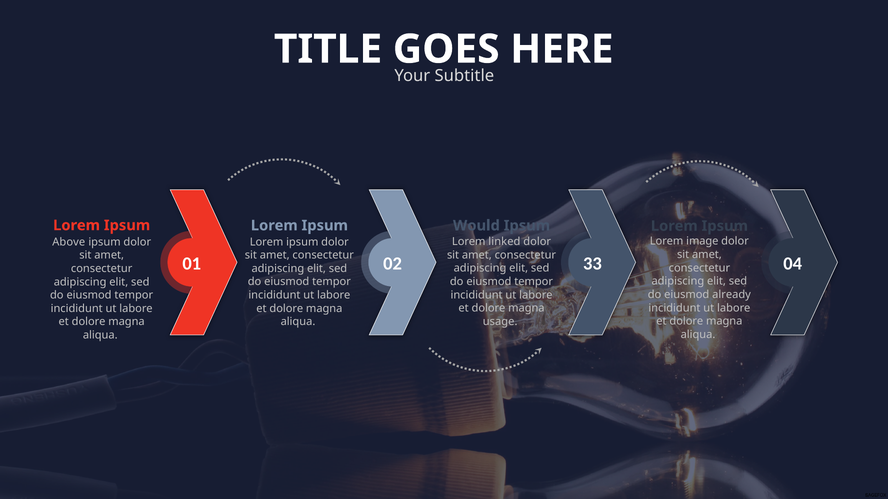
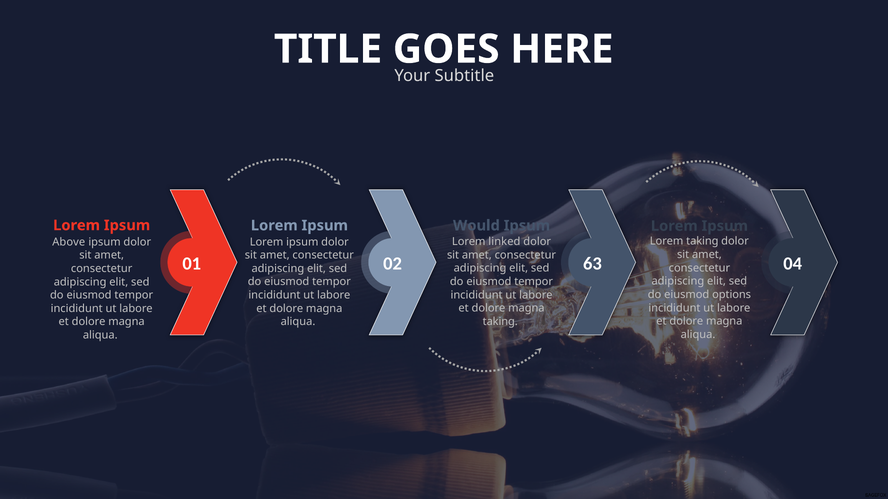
Lorem image: image -> taking
33: 33 -> 63
already: already -> options
usage at (500, 322): usage -> taking
